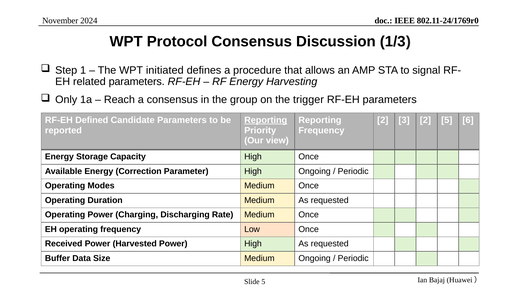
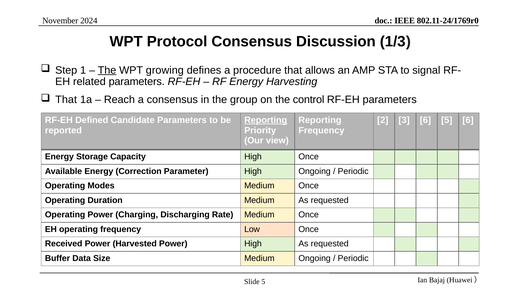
The at (107, 70) underline: none -> present
initiated: initiated -> growing
Only at (66, 100): Only -> That
trigger: trigger -> control
3 2: 2 -> 6
